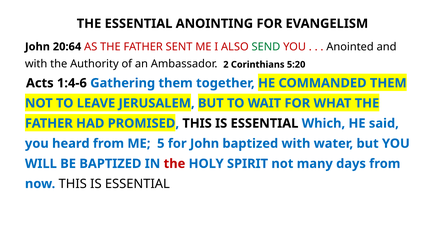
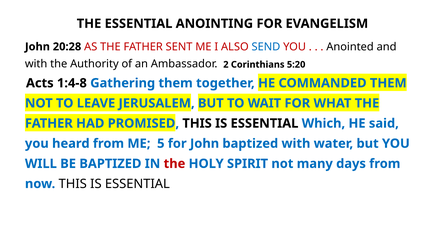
20:64: 20:64 -> 20:28
SEND colour: green -> blue
1:4-6: 1:4-6 -> 1:4-8
